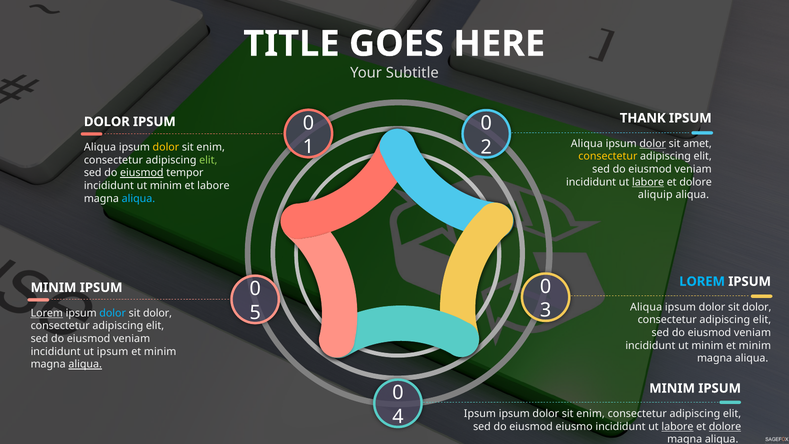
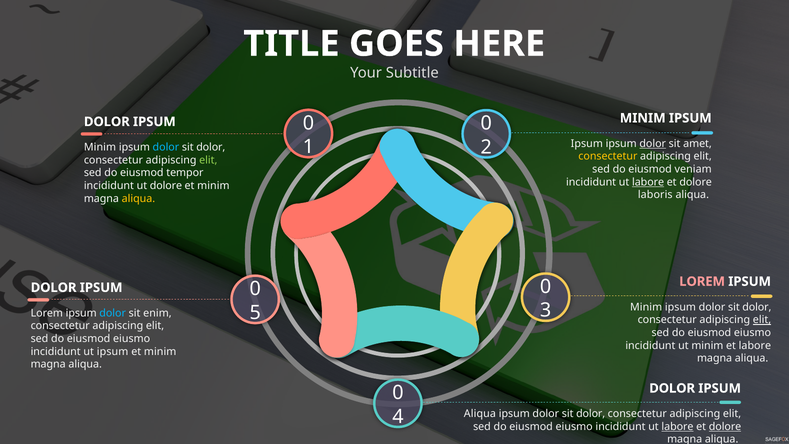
THANK at (643, 118): THANK -> MINIM
Aliqua at (587, 144): Aliqua -> Ipsum
Aliqua at (100, 147): Aliqua -> Minim
dolor at (166, 147) colour: yellow -> light blue
enim at (211, 147): enim -> dolor
eiusmod at (142, 173) underline: present -> none
minim at (166, 186): minim -> dolore
labore at (213, 186): labore -> minim
aliquip: aliquip -> laboris
aliqua at (138, 199) colour: light blue -> yellow
LOREM at (702, 281) colour: light blue -> pink
MINIM at (54, 288): MINIM -> DOLOR
Aliqua at (646, 307): Aliqua -> Minim
Lorem at (47, 313) underline: present -> none
dolor at (158, 313): dolor -> enim
elit at (762, 320) underline: none -> present
veniam at (752, 333): veniam -> eiusmo
veniam at (132, 339): veniam -> eiusmo
minim at (755, 345): minim -> labore
aliqua at (85, 364) underline: present -> none
MINIM at (672, 388): MINIM -> DOLOR
Ipsum at (480, 414): Ipsum -> Aliqua
enim at (591, 414): enim -> dolor
